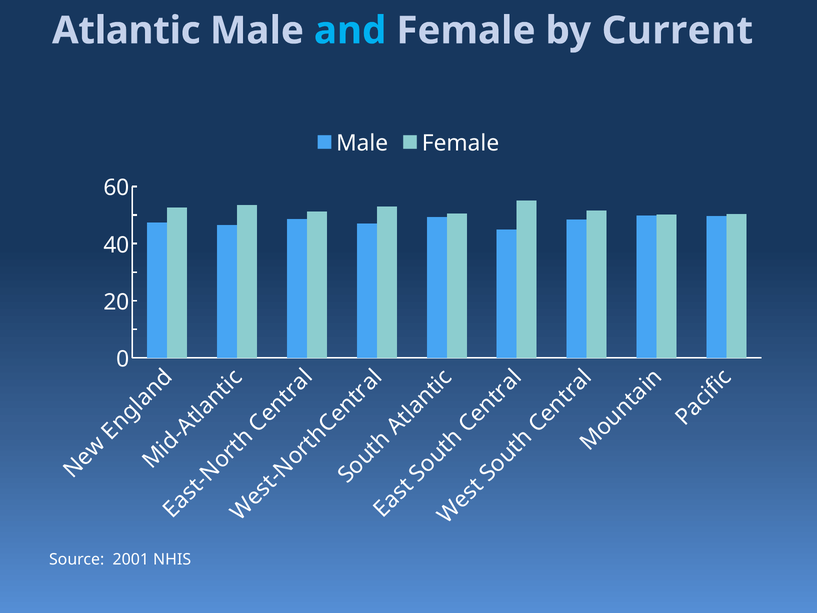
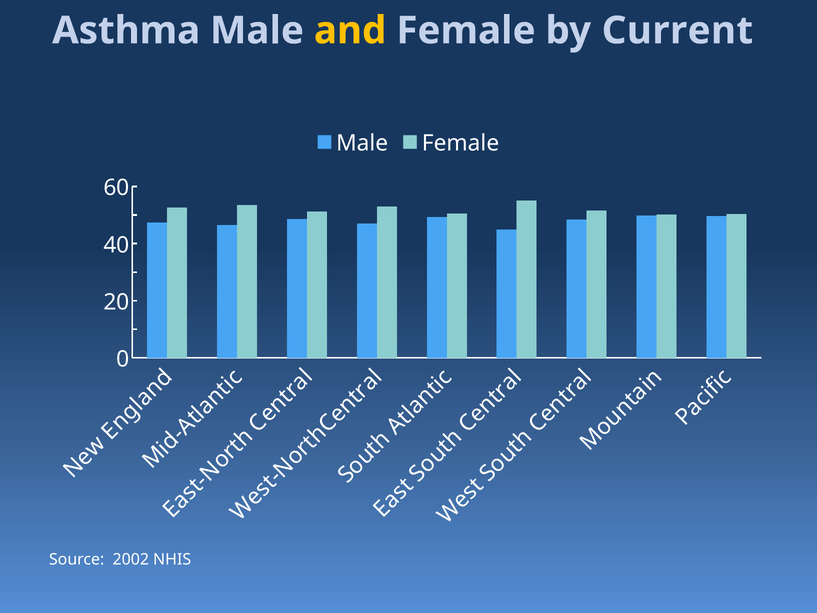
Atlantic: Atlantic -> Asthma
and colour: light blue -> yellow
2001: 2001 -> 2002
